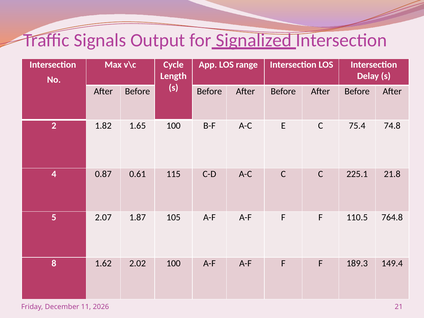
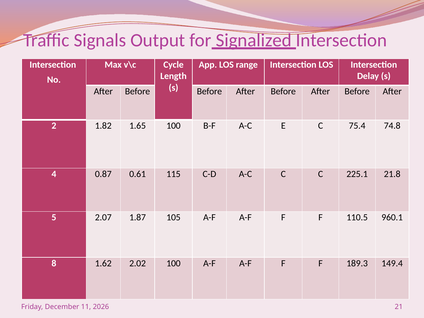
764.8: 764.8 -> 960.1
